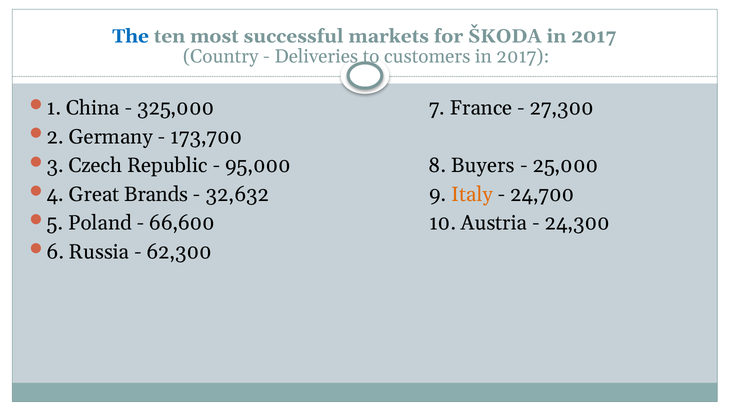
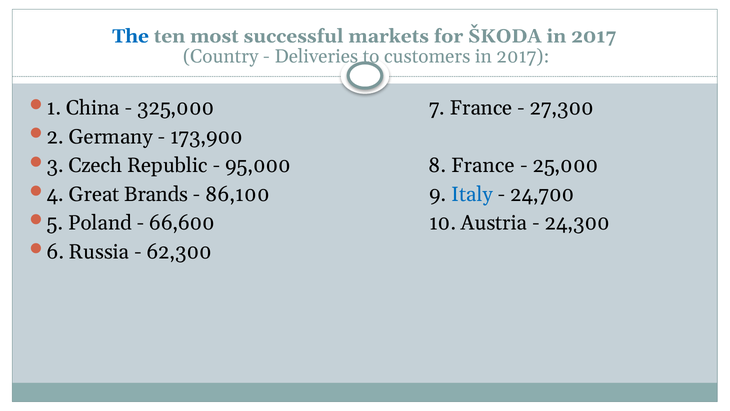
173,700: 173,700 -> 173,900
8 Buyers: Buyers -> France
32,632: 32,632 -> 86,100
Italy colour: orange -> blue
